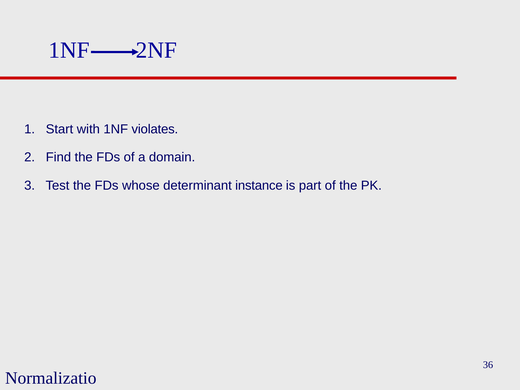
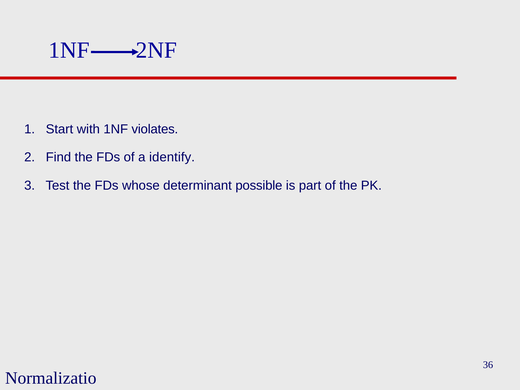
domain: domain -> identify
instance: instance -> possible
